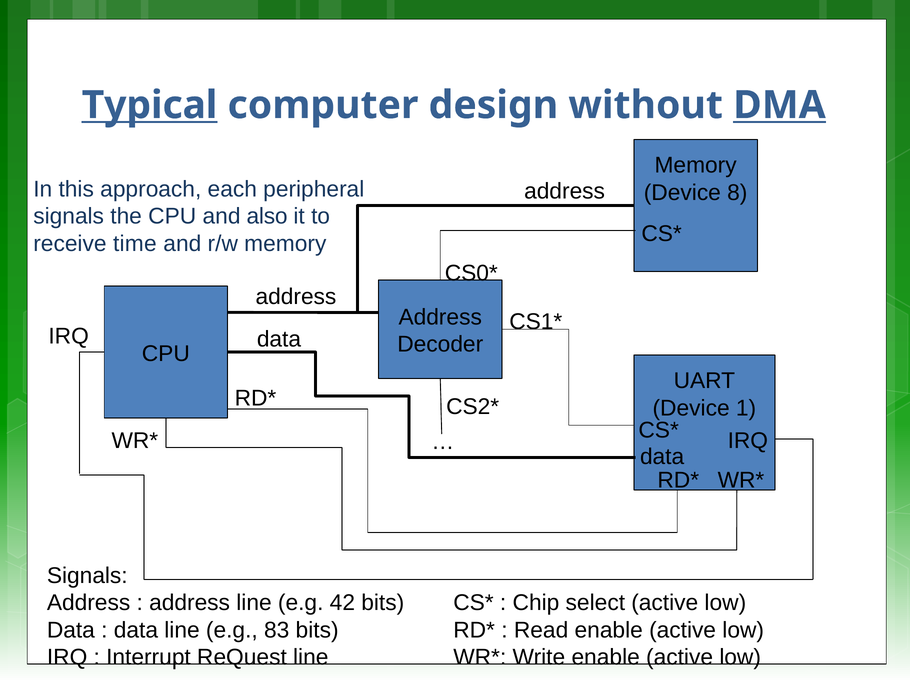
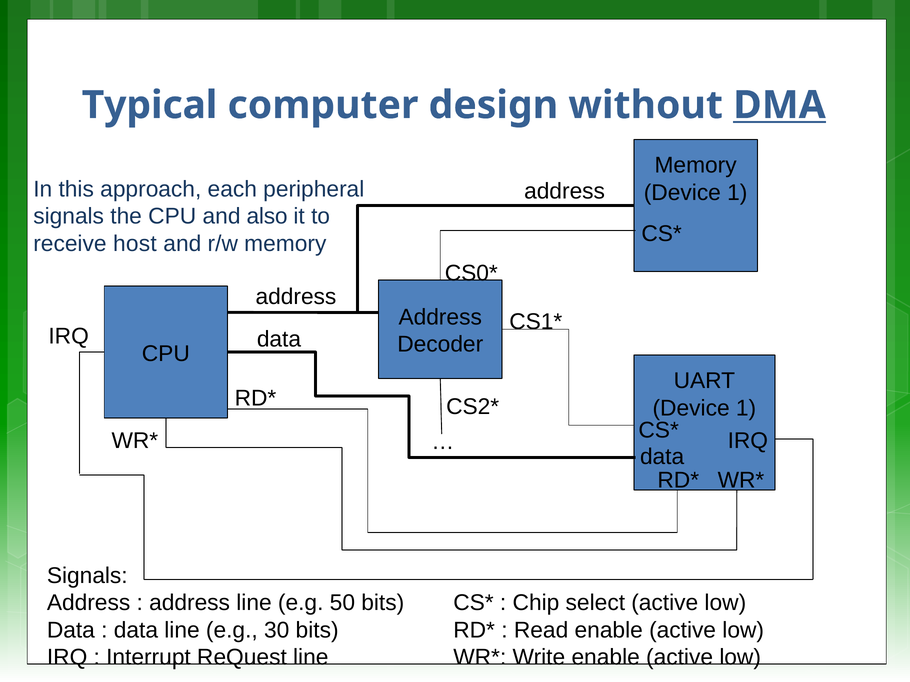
Typical underline: present -> none
8 at (737, 193): 8 -> 1
time: time -> host
42: 42 -> 50
83: 83 -> 30
